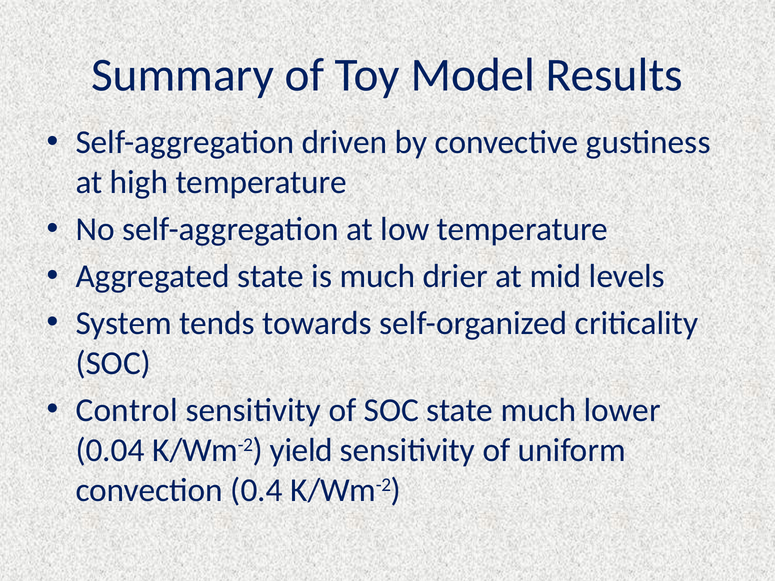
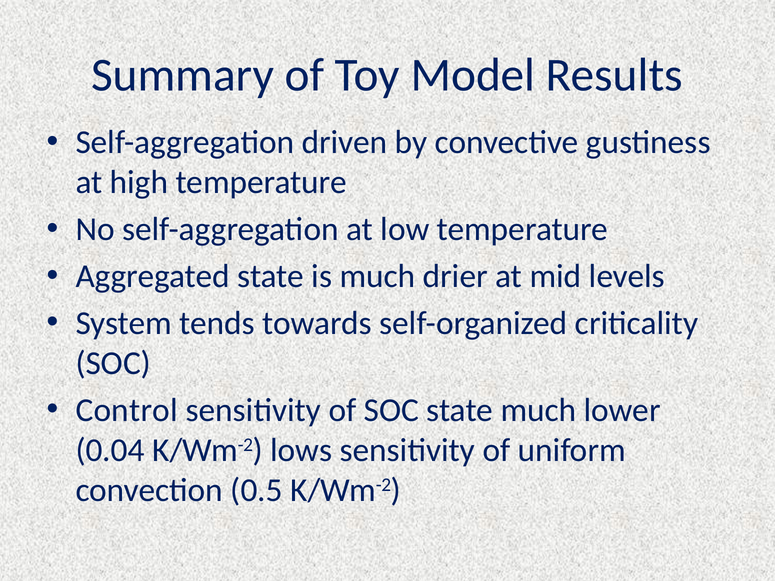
yield: yield -> lows
0.4: 0.4 -> 0.5
